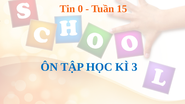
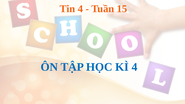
Tin 0: 0 -> 4
KÌ 3: 3 -> 4
